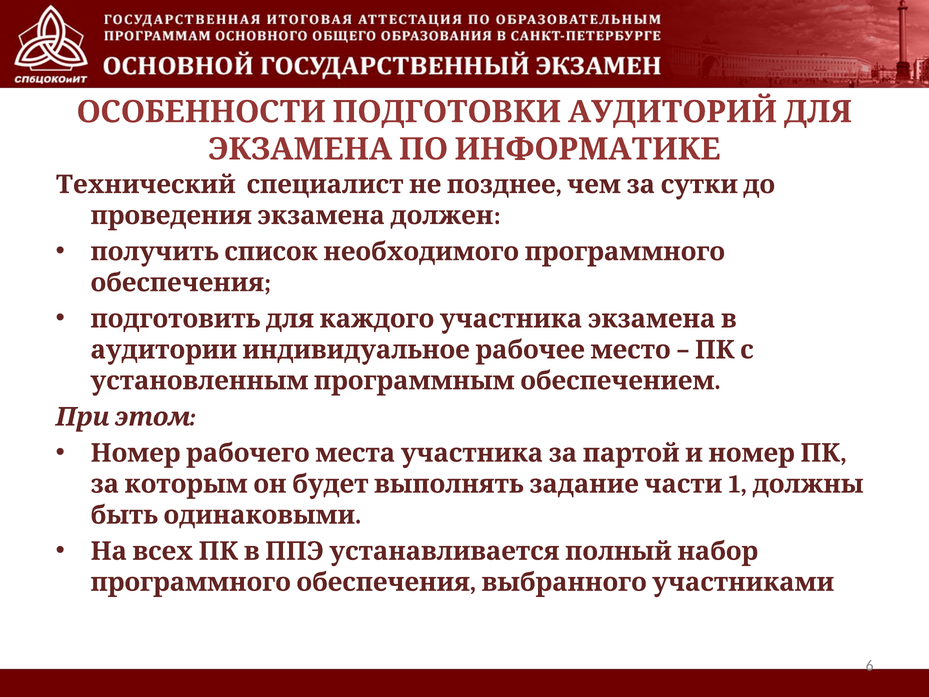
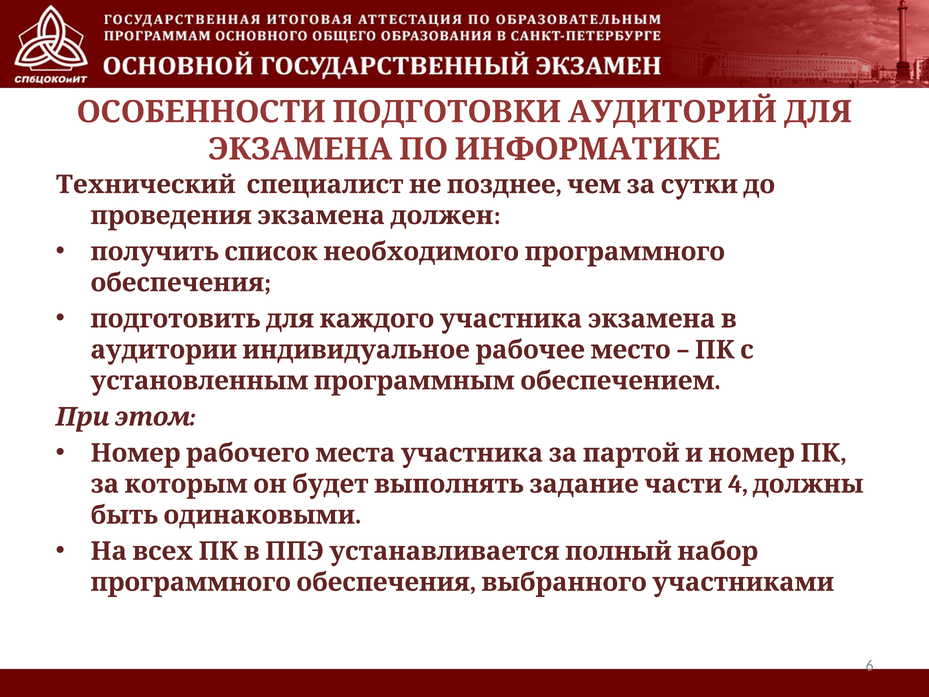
1: 1 -> 4
